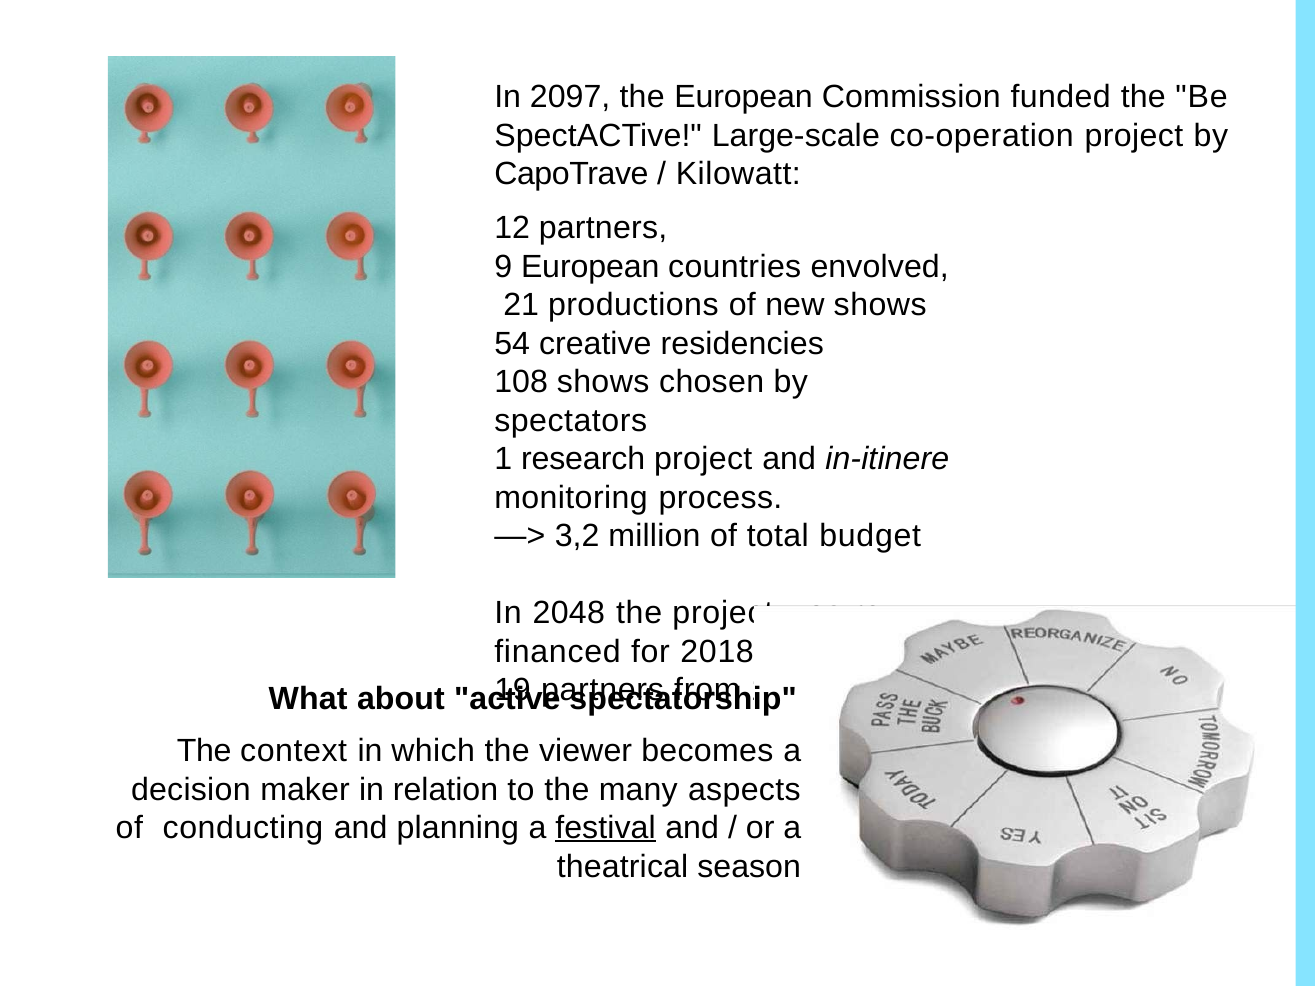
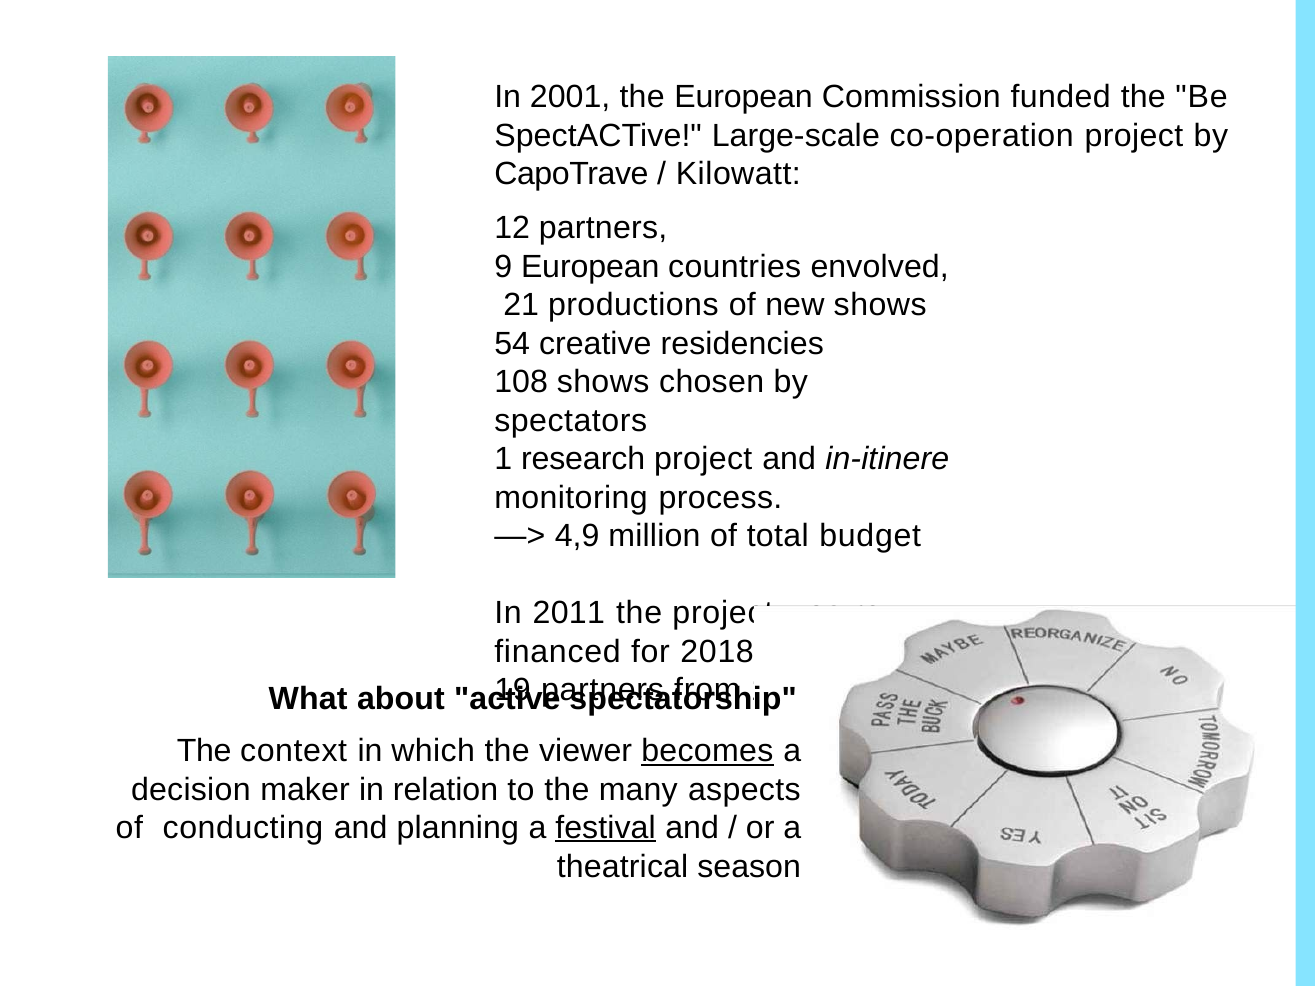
2097: 2097 -> 2001
3,2: 3,2 -> 4,9
2048: 2048 -> 2011
becomes underline: none -> present
